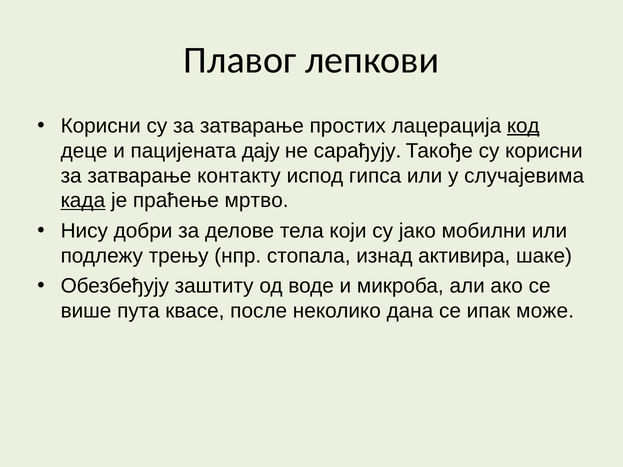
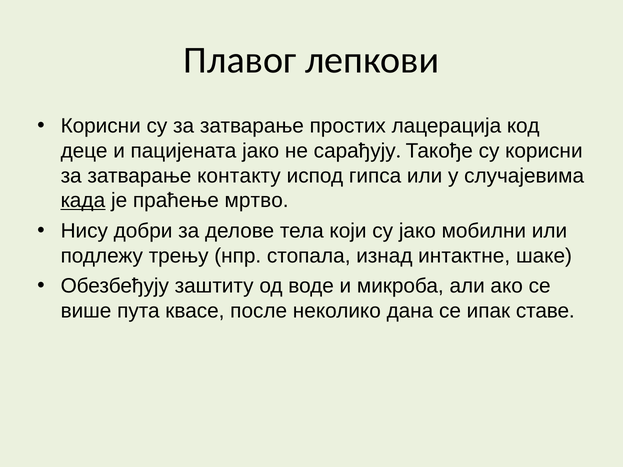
код underline: present -> none
пацијената дају: дају -> јако
активира: активира -> интактне
може: може -> ставе
